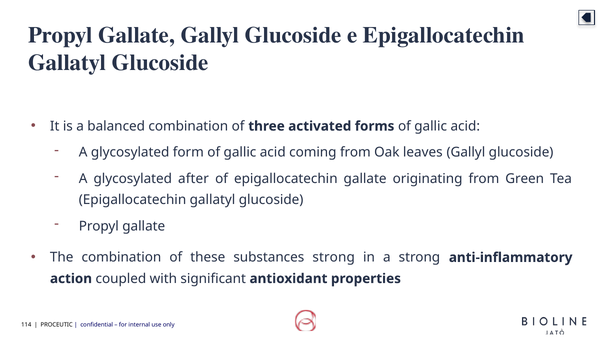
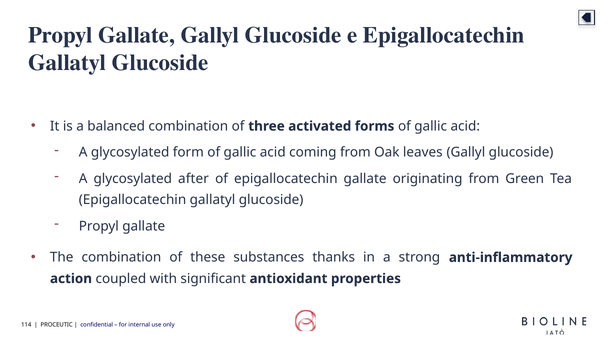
substances strong: strong -> thanks
